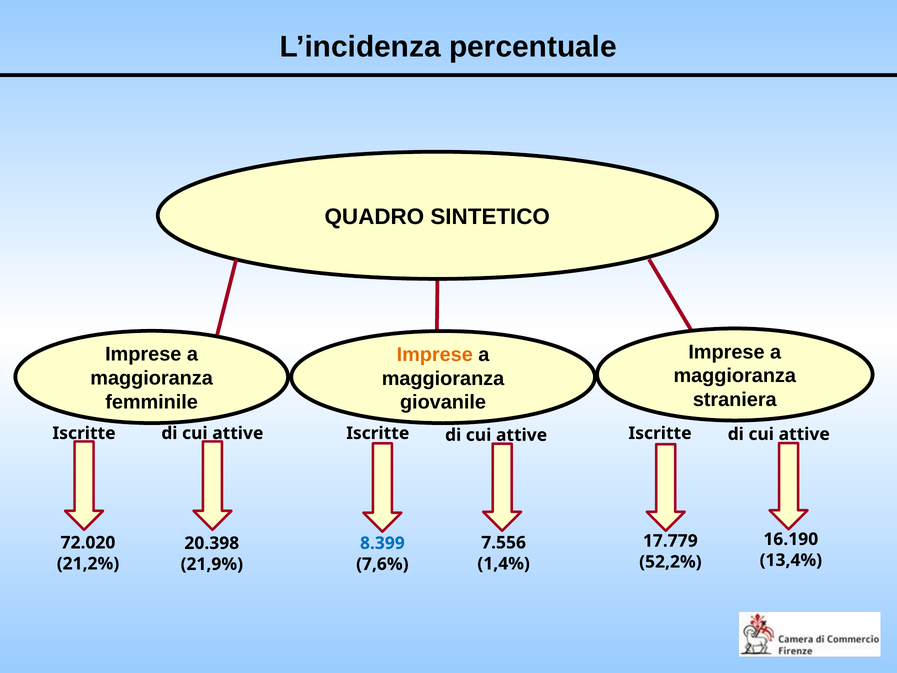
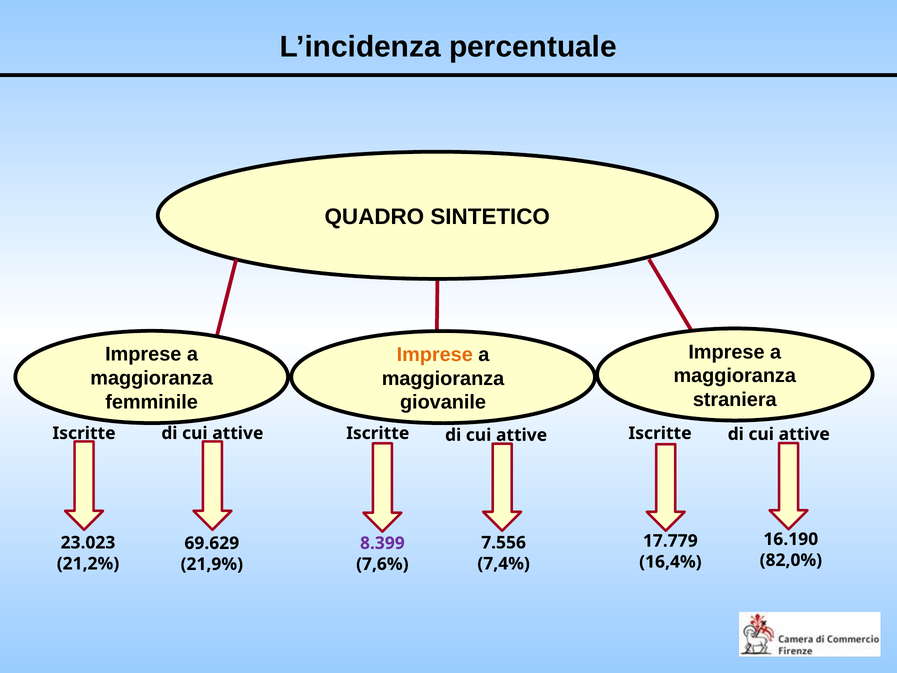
72.020: 72.020 -> 23.023
20.398: 20.398 -> 69.629
8.399 colour: blue -> purple
13,4%: 13,4% -> 82,0%
52,2%: 52,2% -> 16,4%
1,4%: 1,4% -> 7,4%
